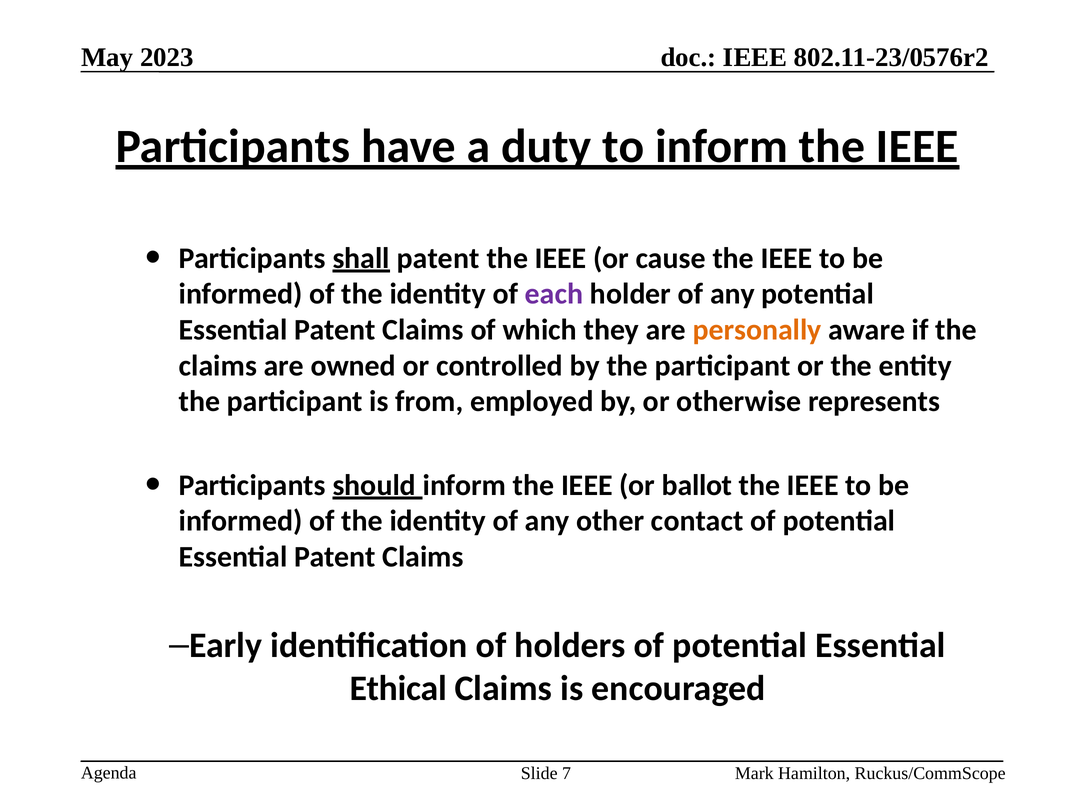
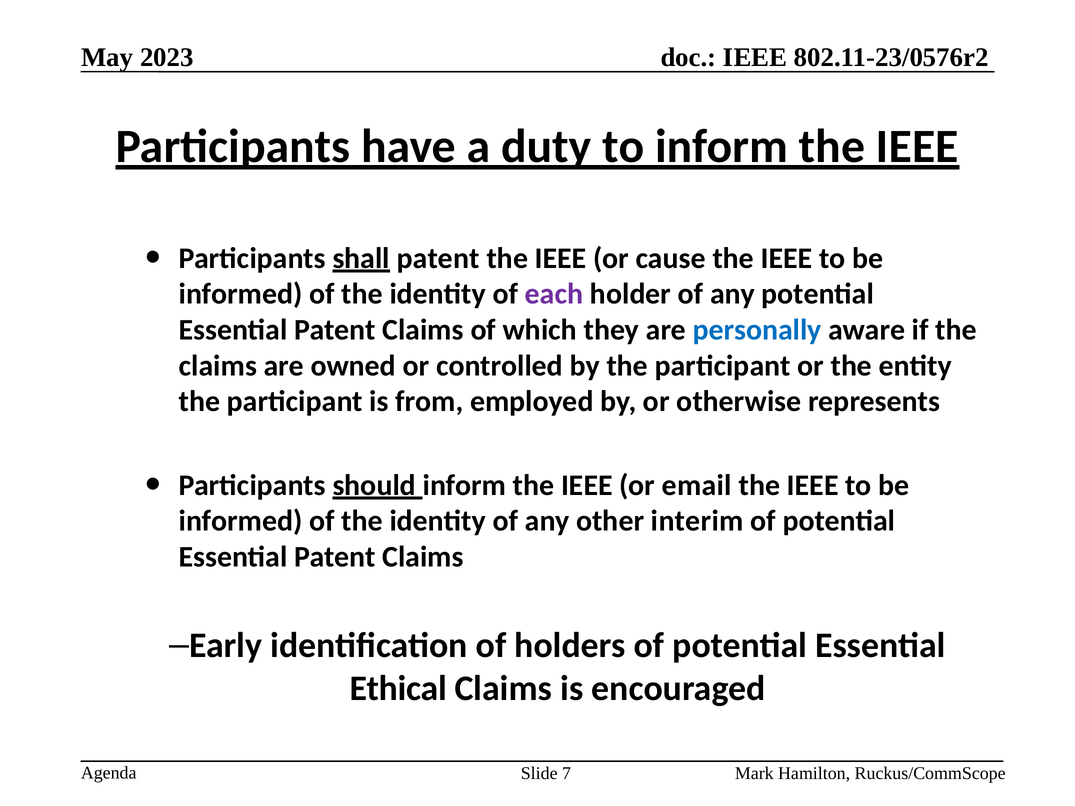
personally colour: orange -> blue
ballot: ballot -> email
contact: contact -> interim
